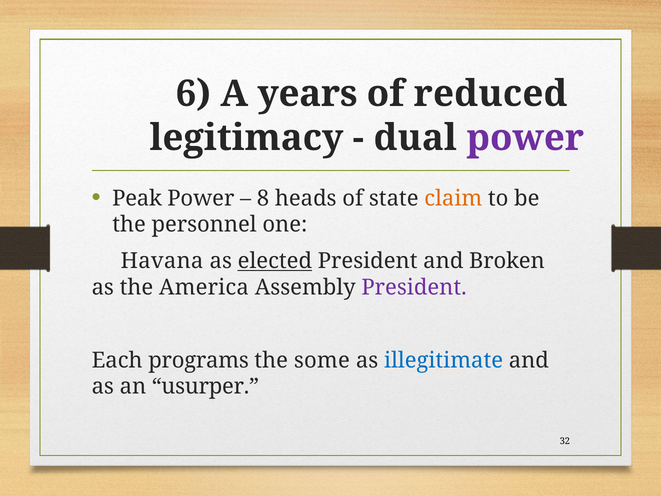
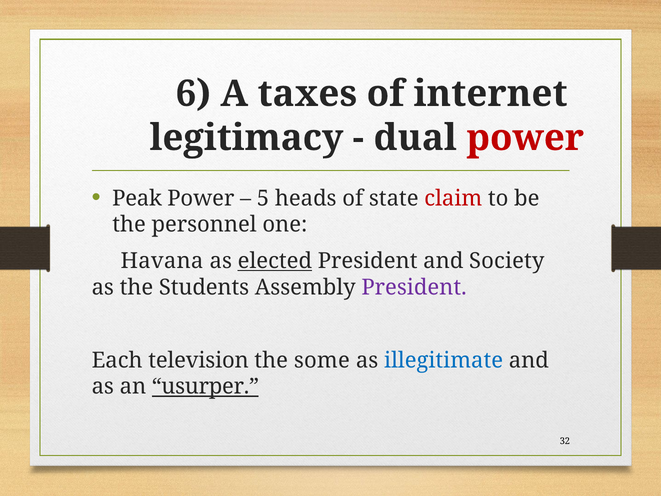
years: years -> taxes
reduced: reduced -> internet
power at (525, 138) colour: purple -> red
8: 8 -> 5
claim colour: orange -> red
Broken: Broken -> Society
America: America -> Students
programs: programs -> television
usurper underline: none -> present
